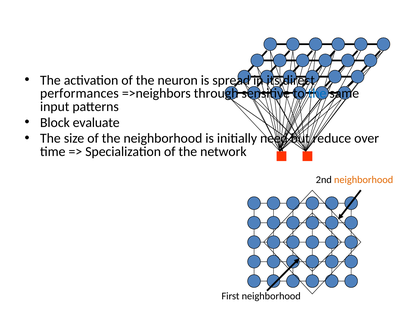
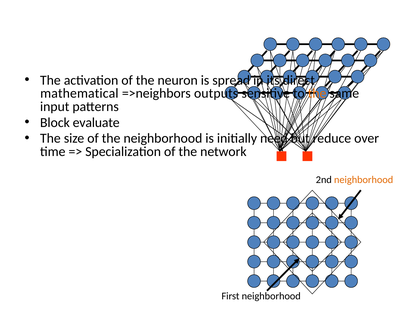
performances: performances -> mathematical
through: through -> outputs
the at (317, 93) colour: blue -> orange
